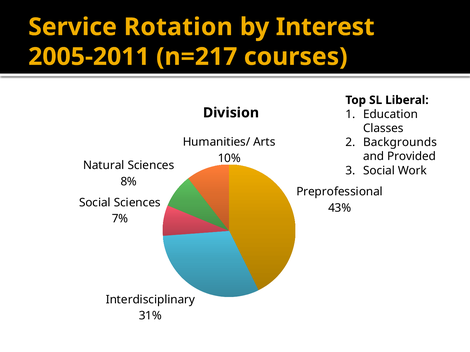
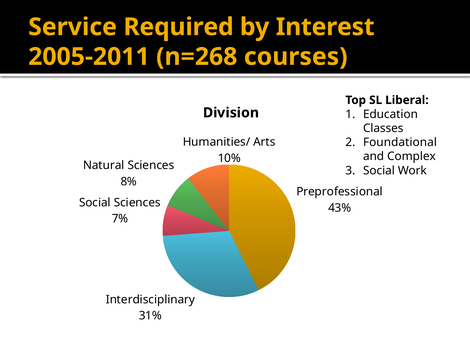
Rotation: Rotation -> Required
n=217: n=217 -> n=268
Backgrounds: Backgrounds -> Foundational
Provided: Provided -> Complex
